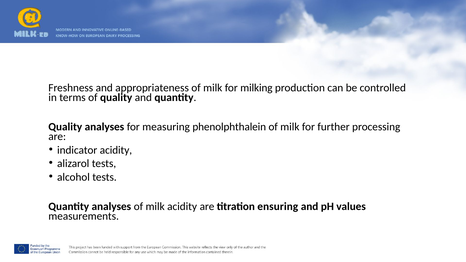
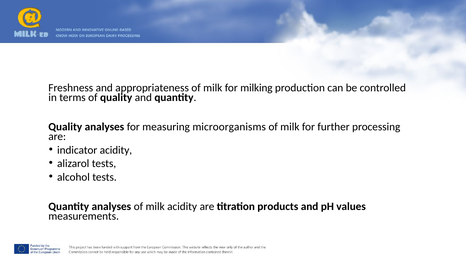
phenolphthalein: phenolphthalein -> microorganisms
ensuring: ensuring -> products
